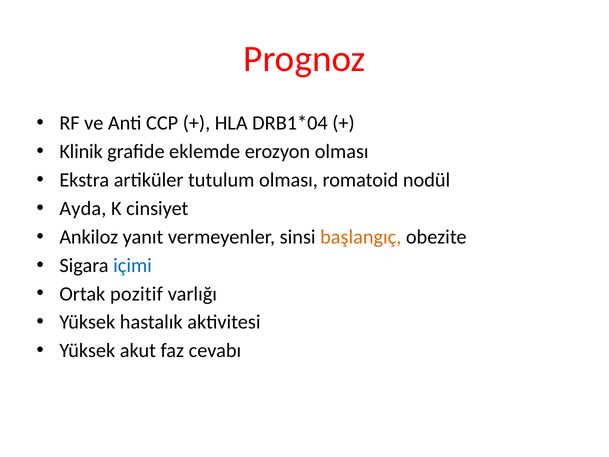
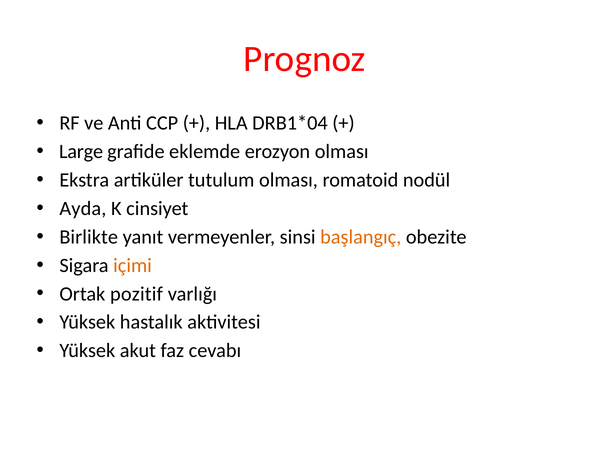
Klinik: Klinik -> Large
Ankiloz: Ankiloz -> Birlikte
içimi colour: blue -> orange
